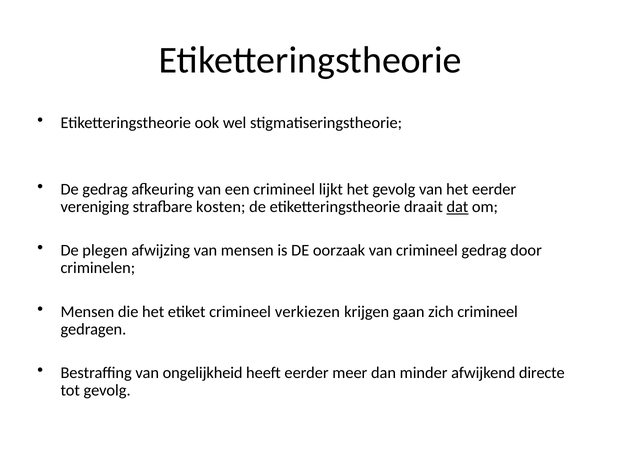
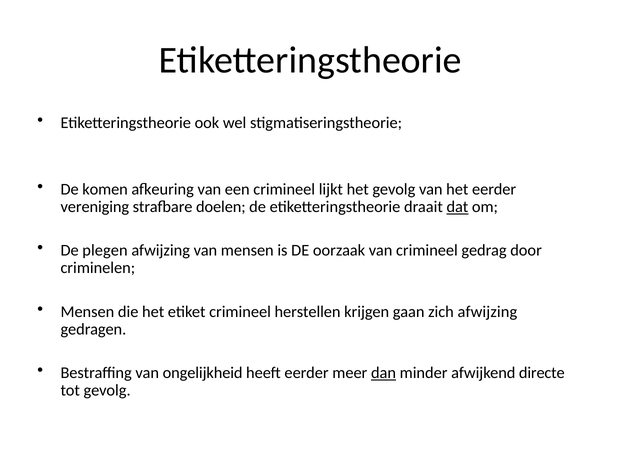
De gedrag: gedrag -> komen
kosten: kosten -> doelen
verkiezen: verkiezen -> herstellen
zich crimineel: crimineel -> afwijzing
dan underline: none -> present
